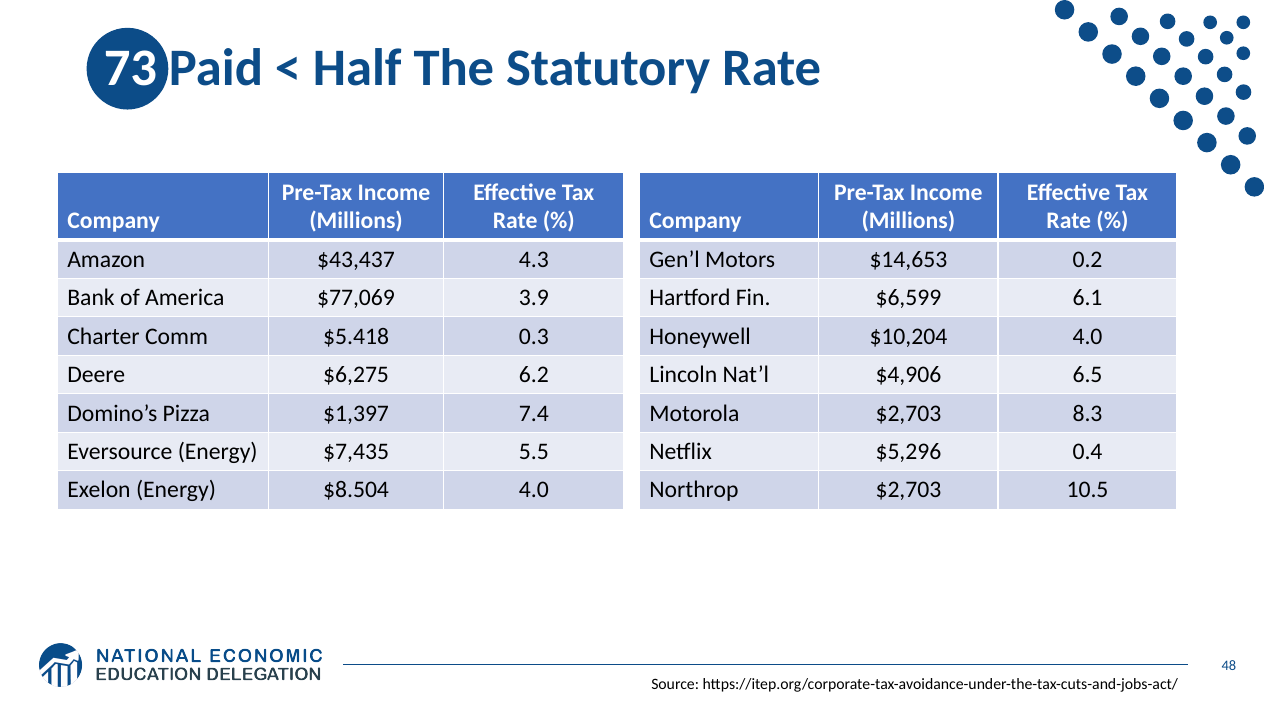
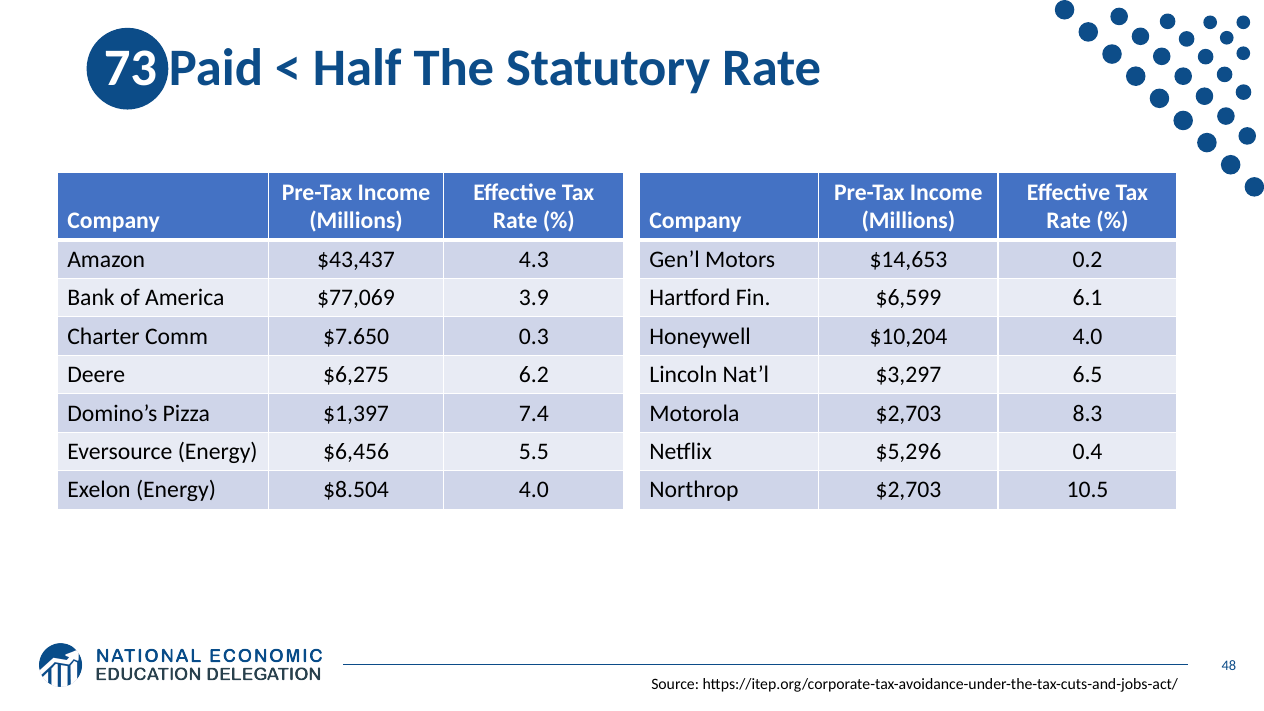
$5.418: $5.418 -> $7.650
$4,906: $4,906 -> $3,297
$7,435: $7,435 -> $6,456
